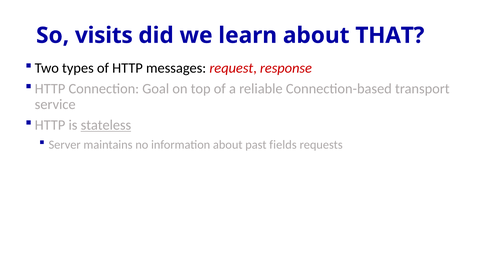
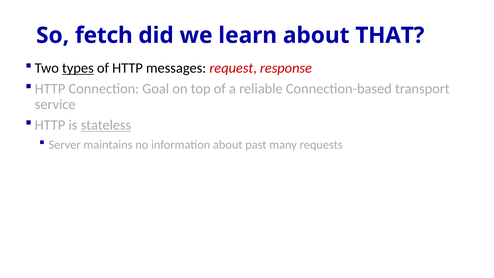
visits: visits -> fetch
types underline: none -> present
fields: fields -> many
